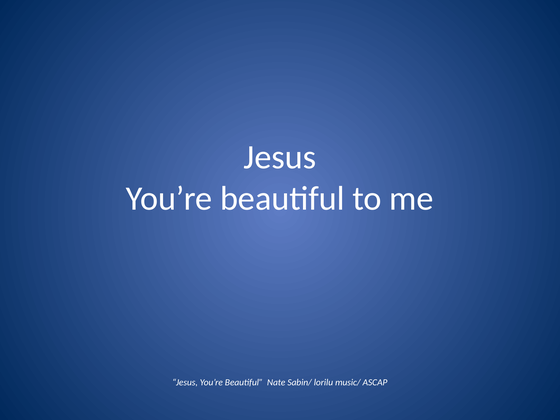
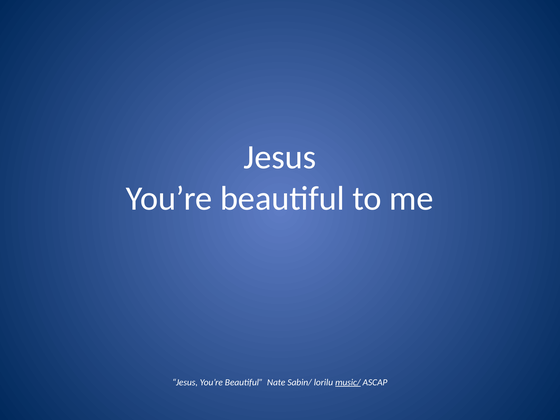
music/ underline: none -> present
